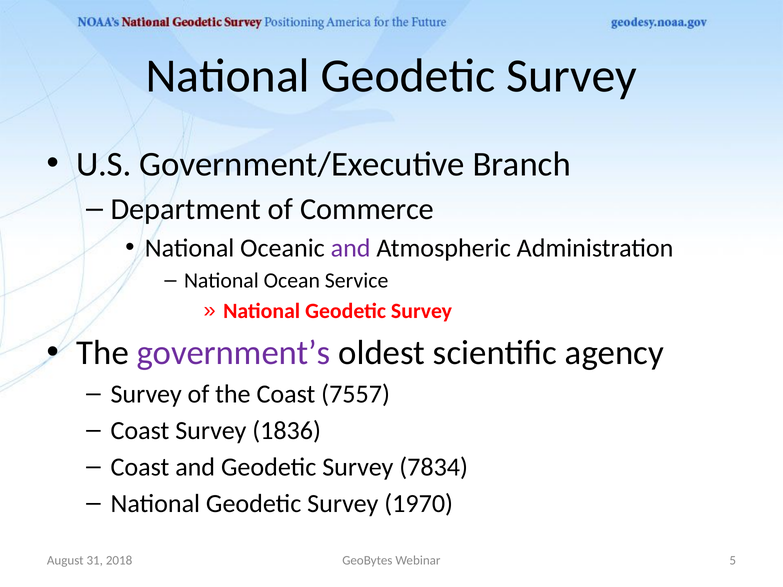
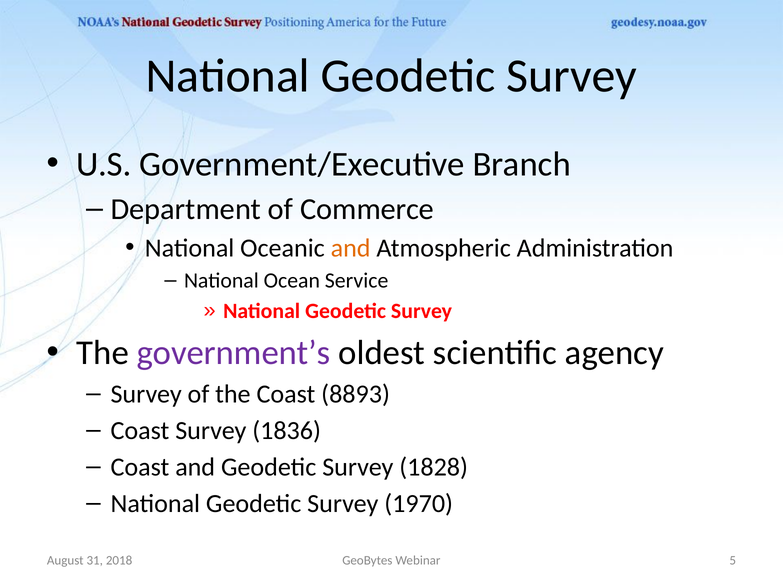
and at (351, 248) colour: purple -> orange
7557: 7557 -> 8893
7834: 7834 -> 1828
